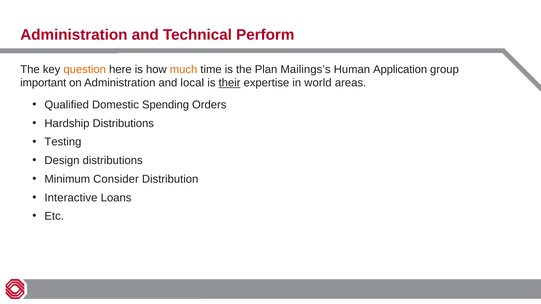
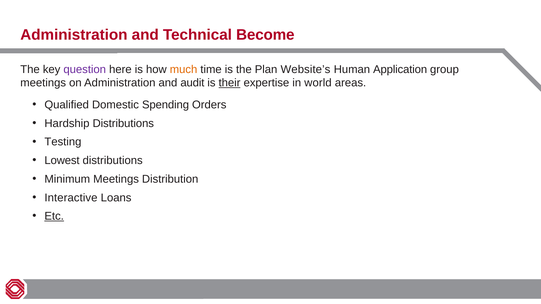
Perform: Perform -> Become
question colour: orange -> purple
Mailings’s: Mailings’s -> Website’s
important at (43, 83): important -> meetings
local: local -> audit
Design: Design -> Lowest
Minimum Consider: Consider -> Meetings
Etc underline: none -> present
